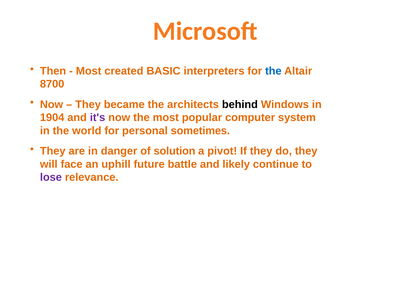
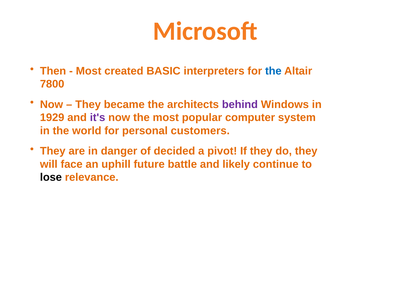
8700: 8700 -> 7800
behind colour: black -> purple
1904: 1904 -> 1929
sometimes: sometimes -> customers
solution: solution -> decided
lose colour: purple -> black
